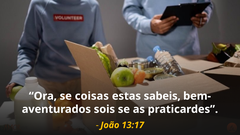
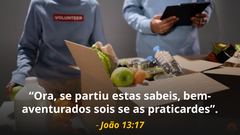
coisas: coisas -> partiu
